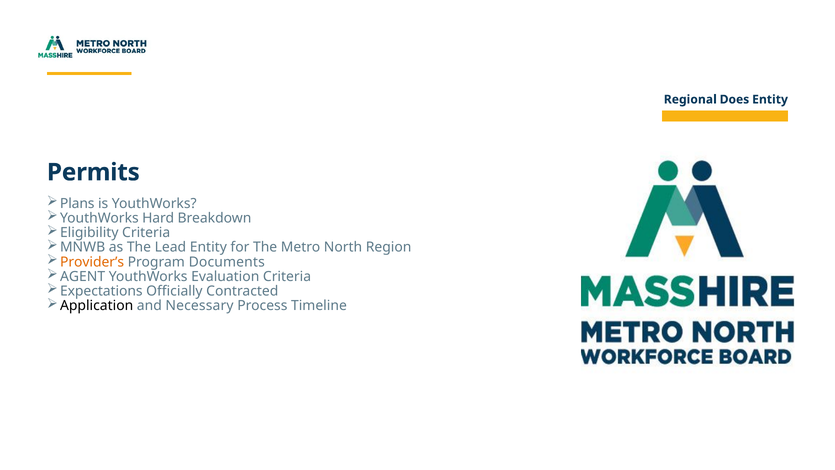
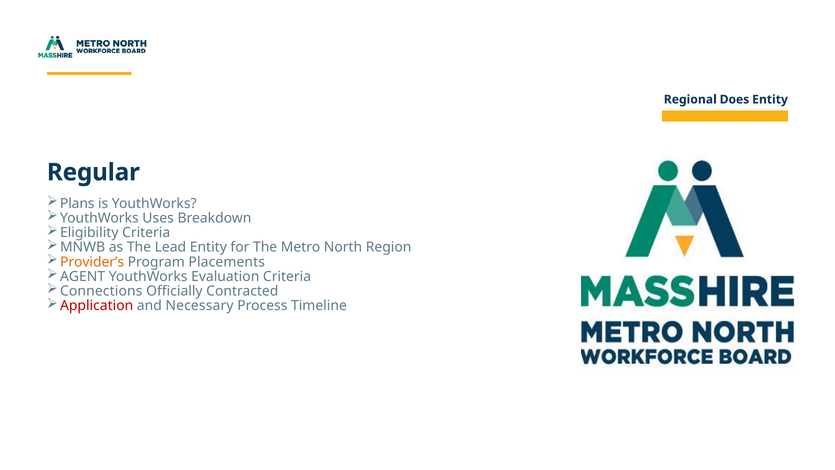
Permits: Permits -> Regular
Hard: Hard -> Uses
Documents: Documents -> Placements
Expectations: Expectations -> Connections
Application colour: black -> red
